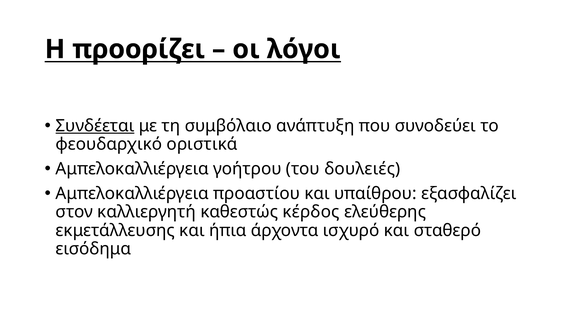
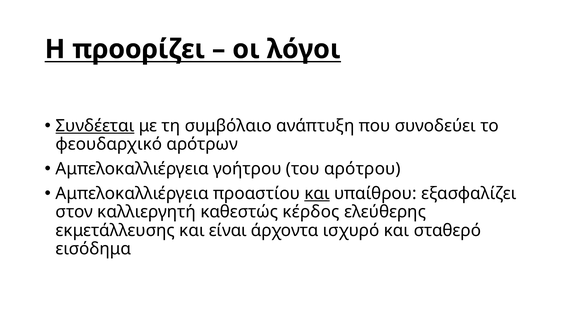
οριστικά: οριστικά -> αρότρων
δουλειές: δουλειές -> αρότρου
και at (317, 193) underline: none -> present
ήπια: ήπια -> είναι
